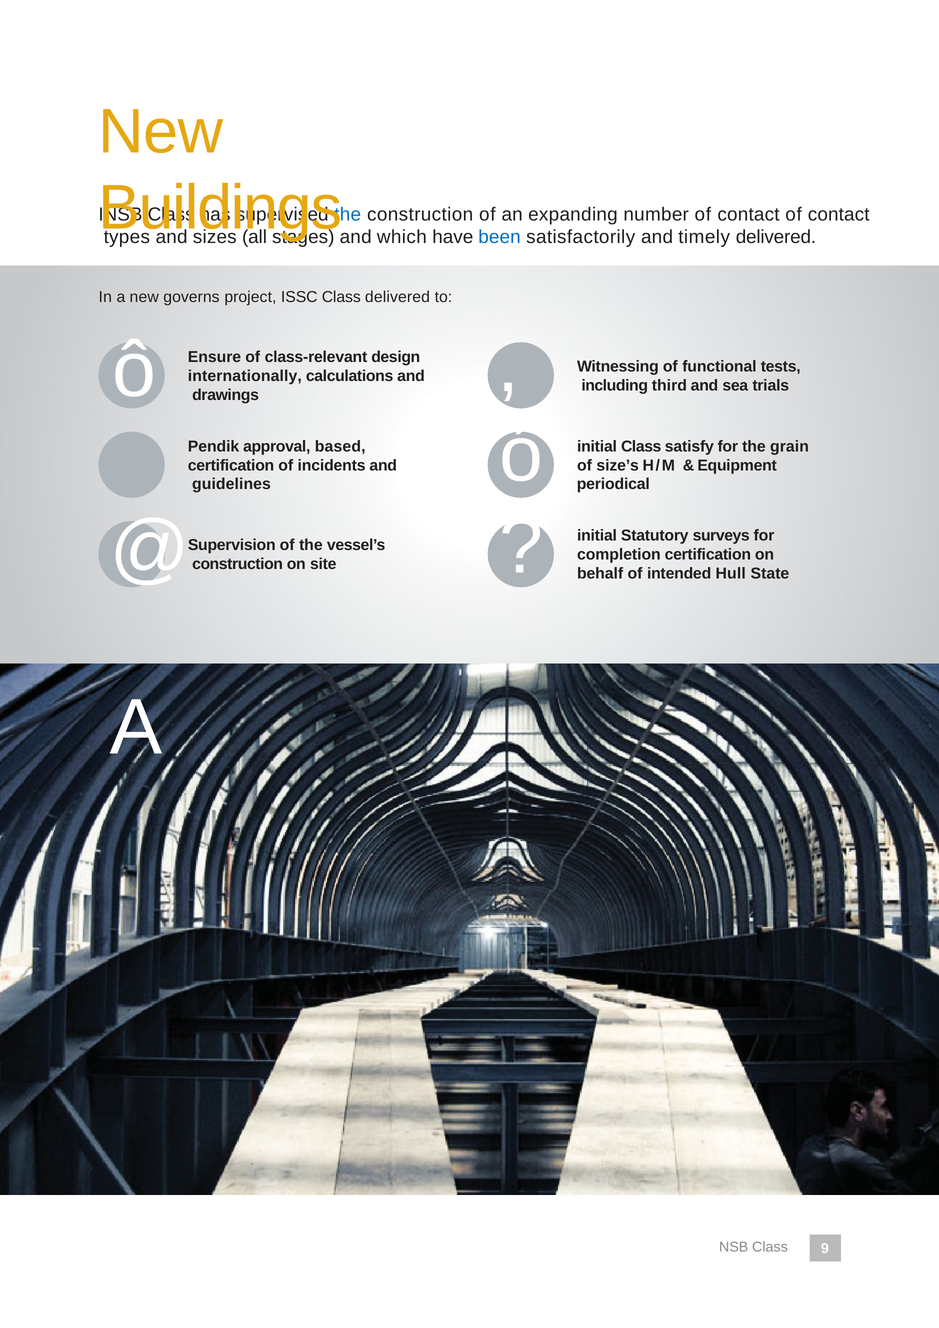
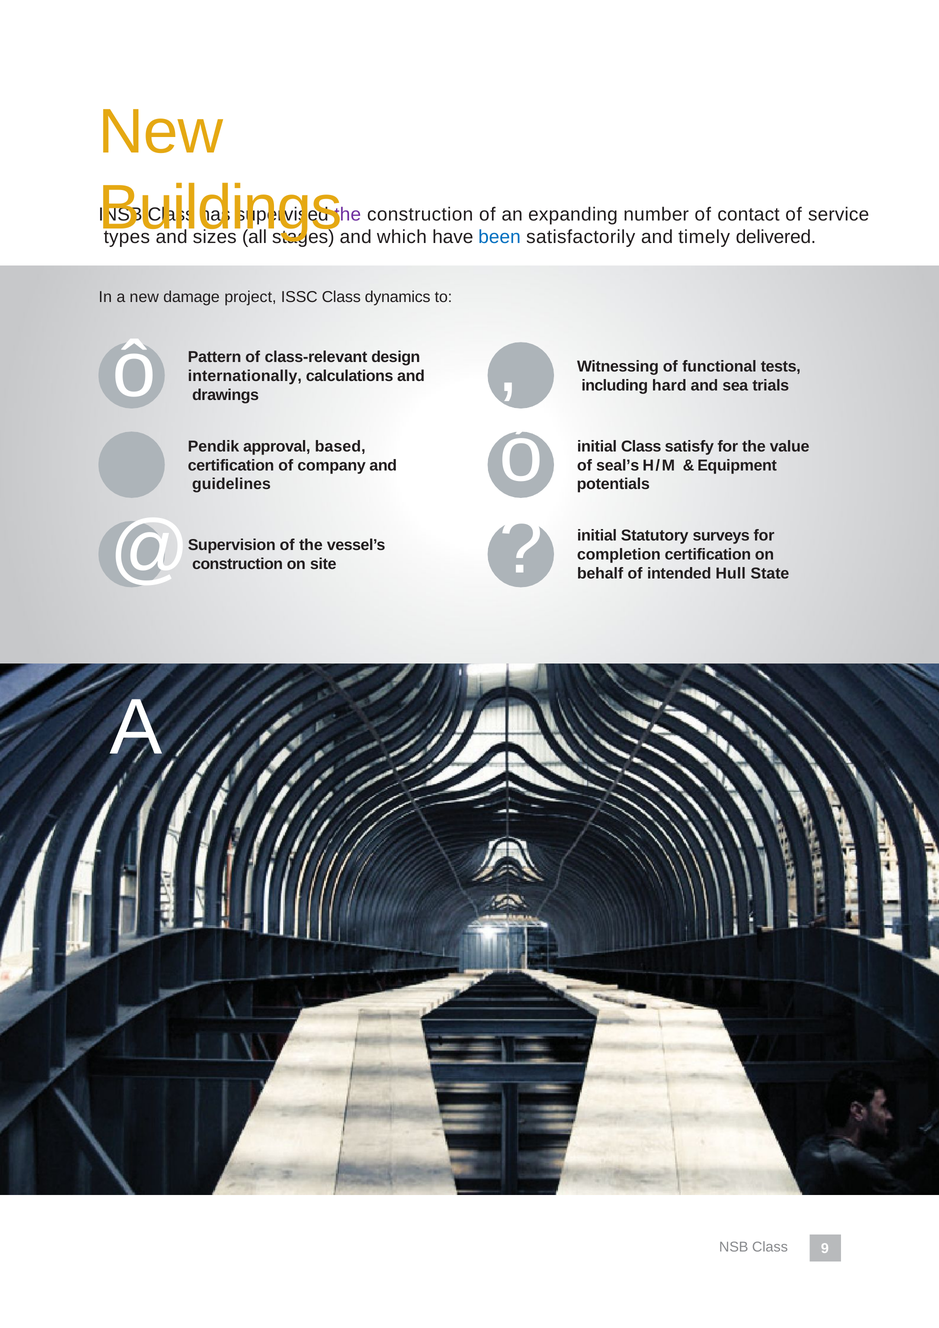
the at (348, 214) colour: blue -> purple
contact at (839, 214): contact -> service
governs: governs -> damage
Class delivered: delivered -> dynamics
Ensure: Ensure -> Pattern
third: third -> hard
grain: grain -> value
incidents: incidents -> company
size’s: size’s -> seal’s
periodical: periodical -> potentials
